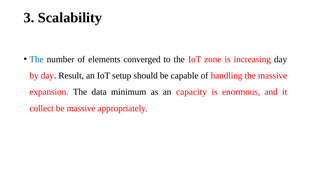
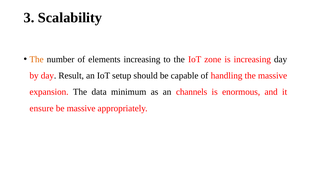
The at (37, 59) colour: blue -> orange
elements converged: converged -> increasing
capacity: capacity -> channels
collect: collect -> ensure
